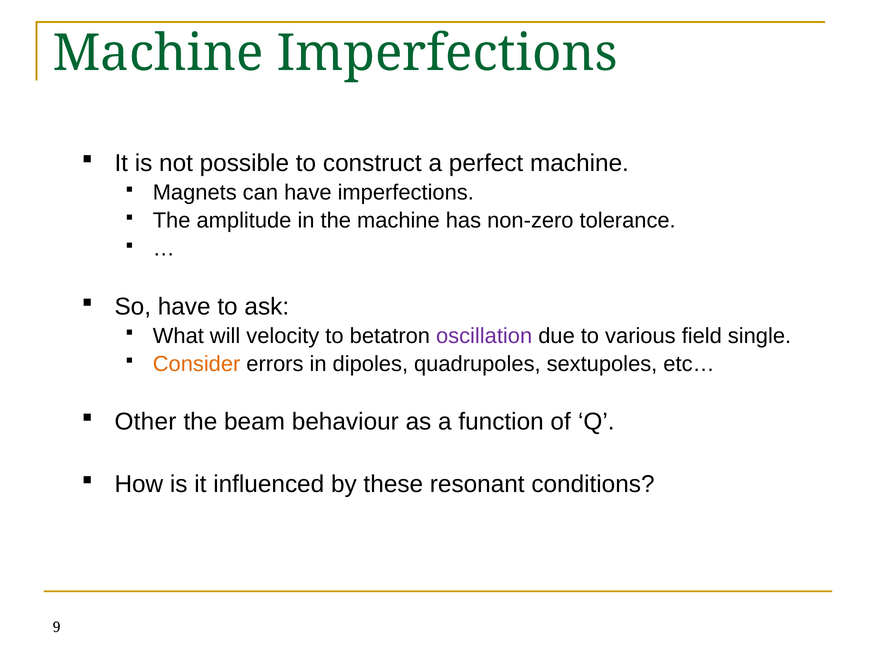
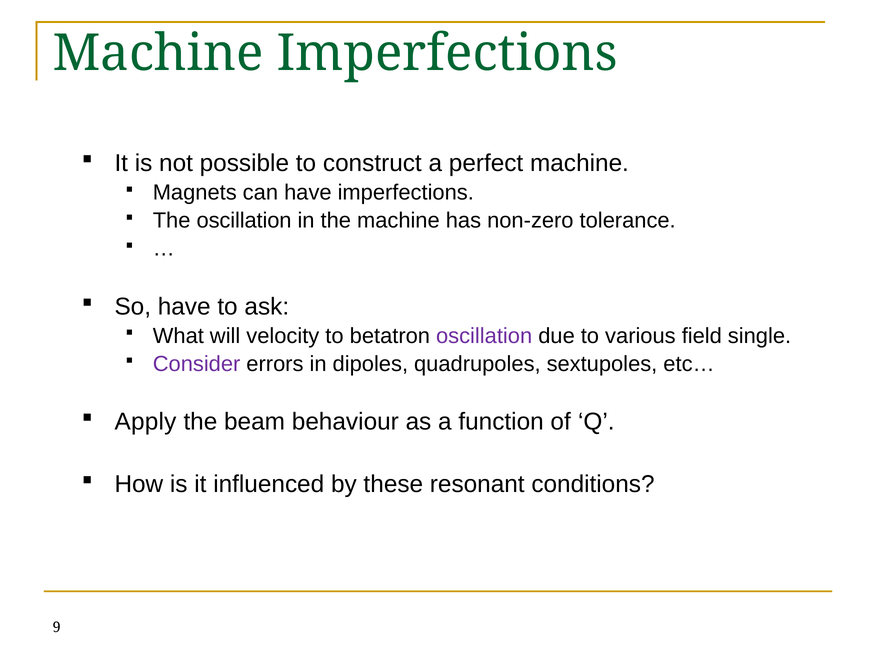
The amplitude: amplitude -> oscillation
Consider colour: orange -> purple
Other: Other -> Apply
